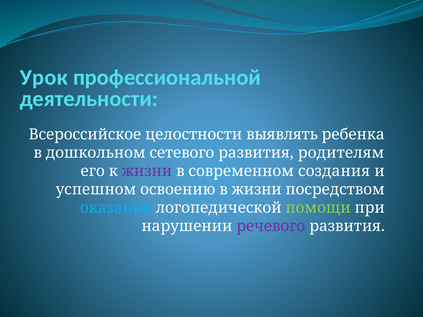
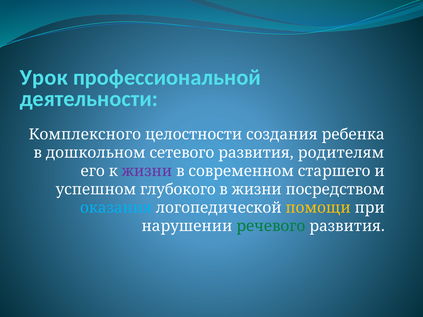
Всероссийское: Всероссийское -> Комплексного
выявлять: выявлять -> создания
создания: создания -> старшего
освоению: освоению -> глубокого
помощи colour: light green -> yellow
речевого colour: purple -> green
